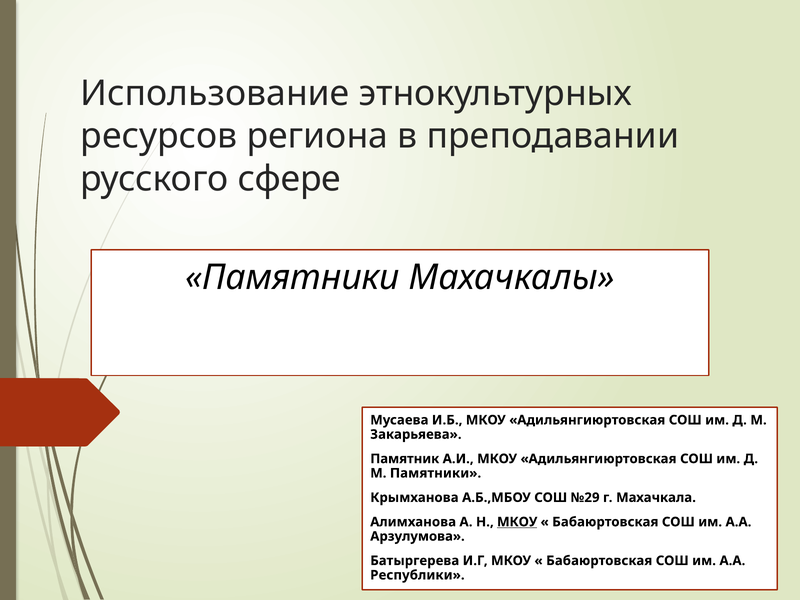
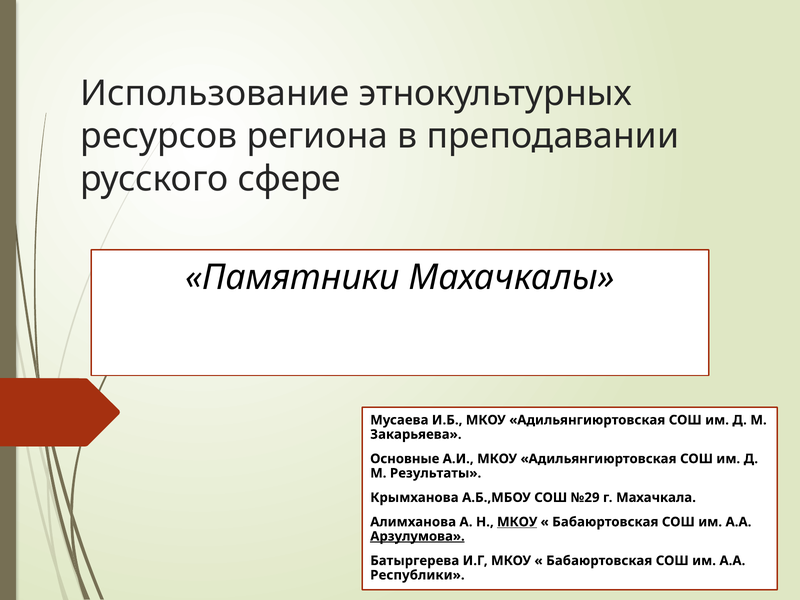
Памятник: Памятник -> Основные
М Памятники: Памятники -> Результаты
Арзулумова underline: none -> present
